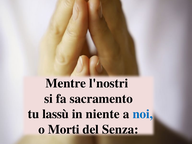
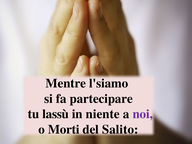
l'nostri: l'nostri -> l'siamo
sacramento: sacramento -> partecipare
noi colour: blue -> purple
Senza: Senza -> Salito
